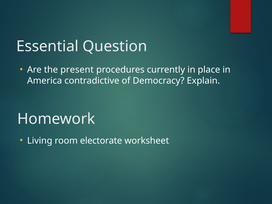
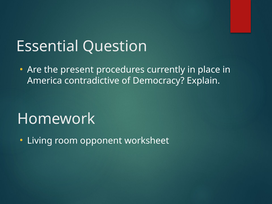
electorate: electorate -> opponent
